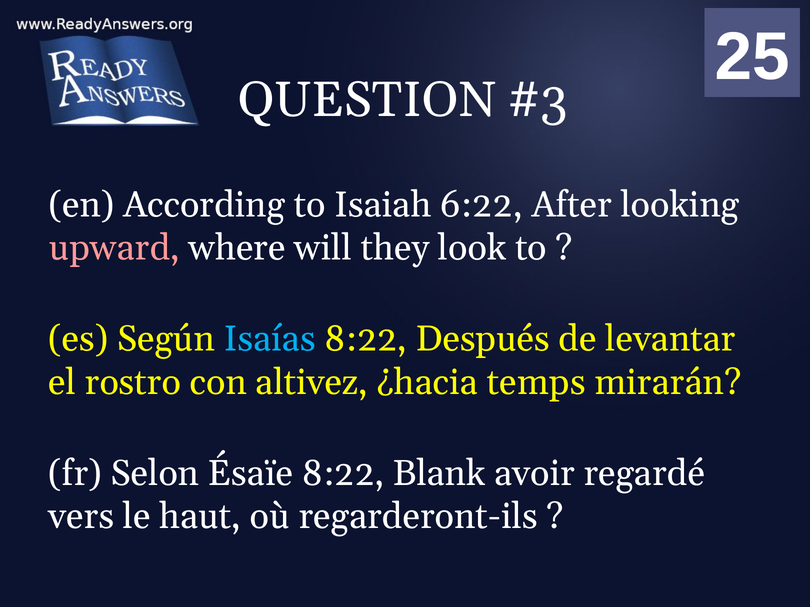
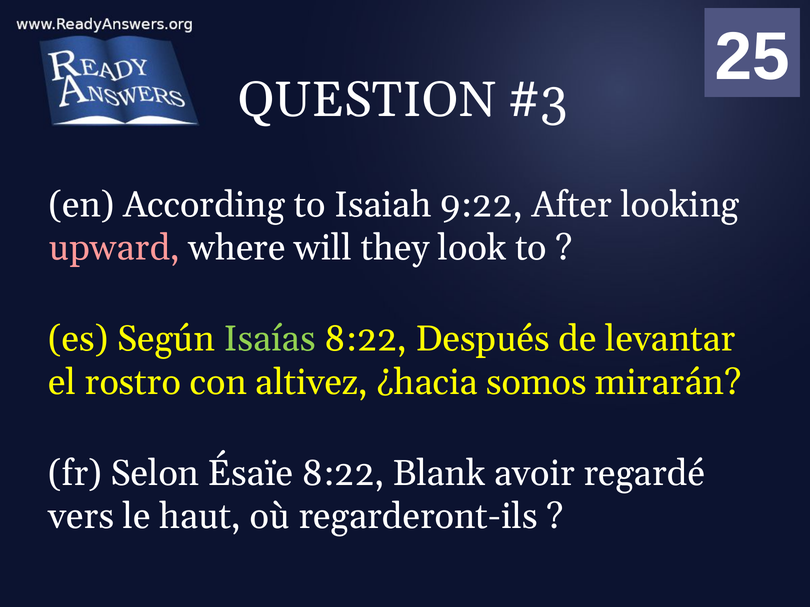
6:22: 6:22 -> 9:22
Isaías colour: light blue -> light green
temps: temps -> somos
